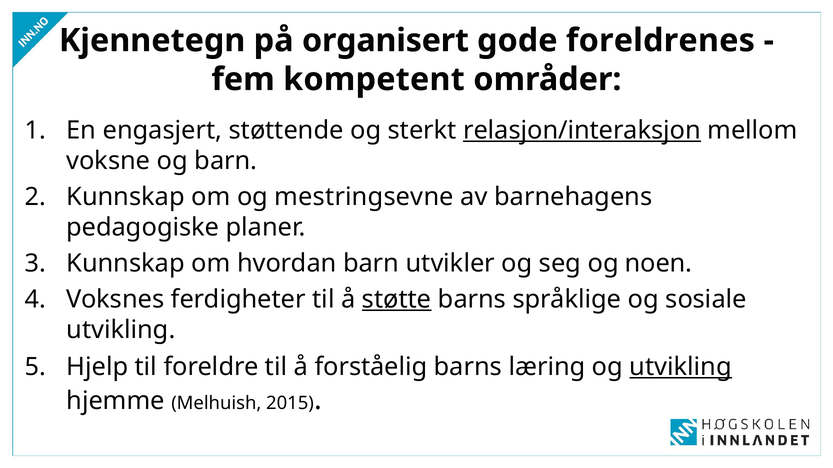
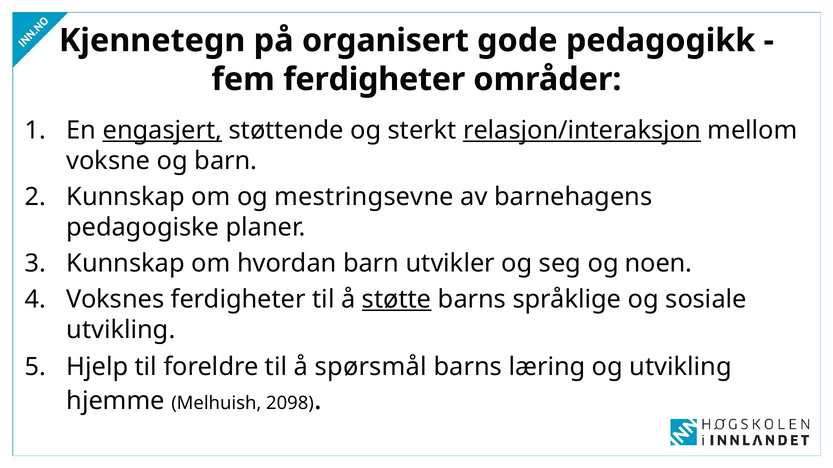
foreldrenes: foreldrenes -> pedagogikk
fem kompetent: kompetent -> ferdigheter
engasjert underline: none -> present
forståelig: forståelig -> spørsmål
utvikling at (681, 367) underline: present -> none
2015: 2015 -> 2098
